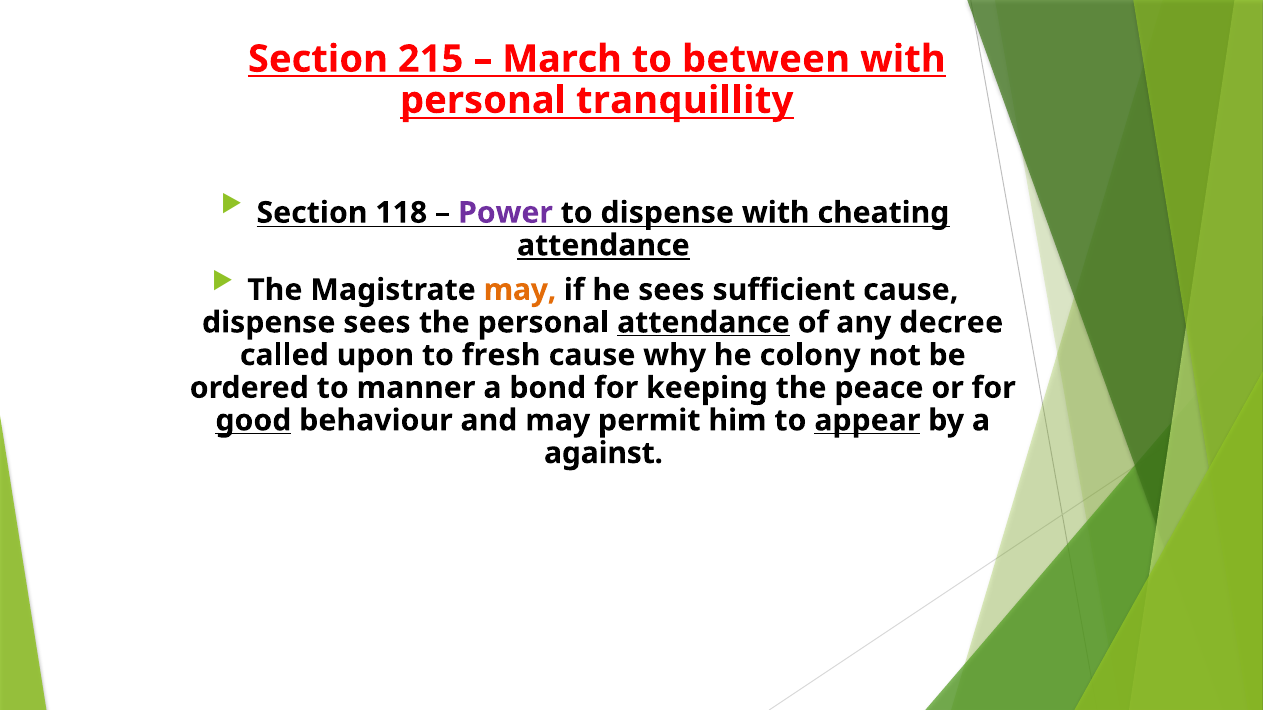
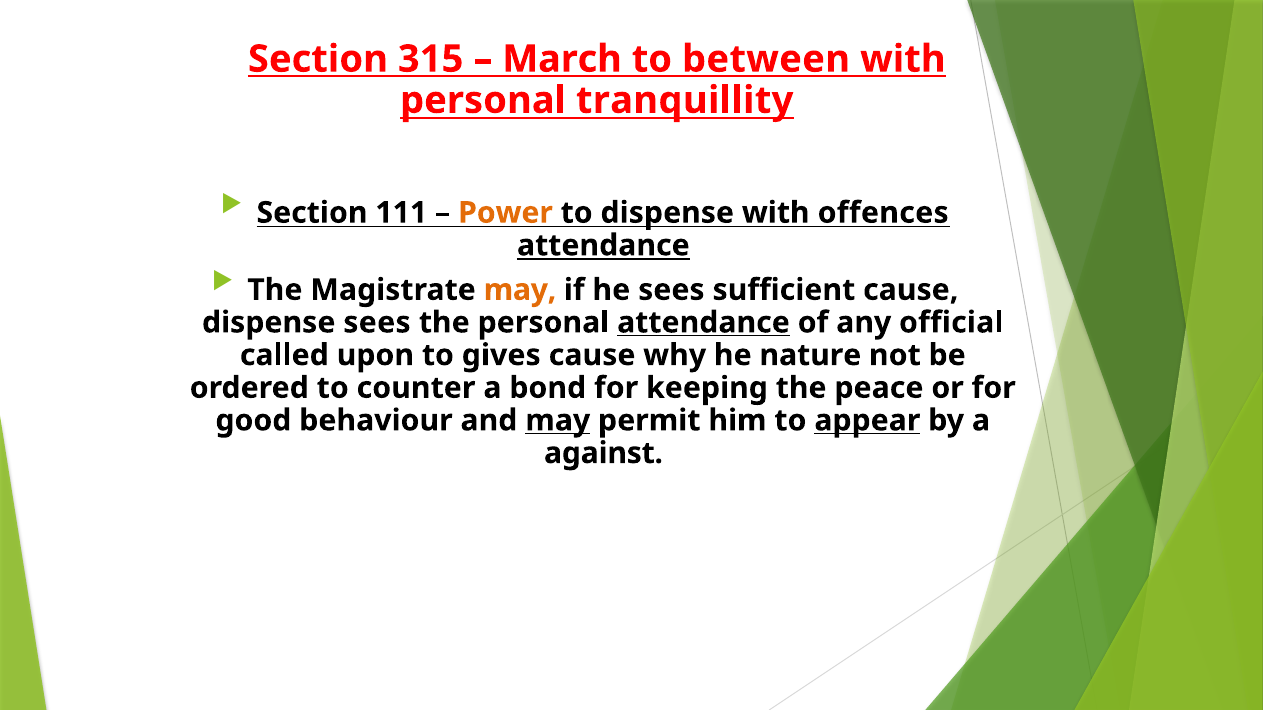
215: 215 -> 315
118: 118 -> 111
Power colour: purple -> orange
cheating: cheating -> offences
decree: decree -> official
fresh: fresh -> gives
colony: colony -> nature
manner: manner -> counter
good underline: present -> none
may at (558, 421) underline: none -> present
